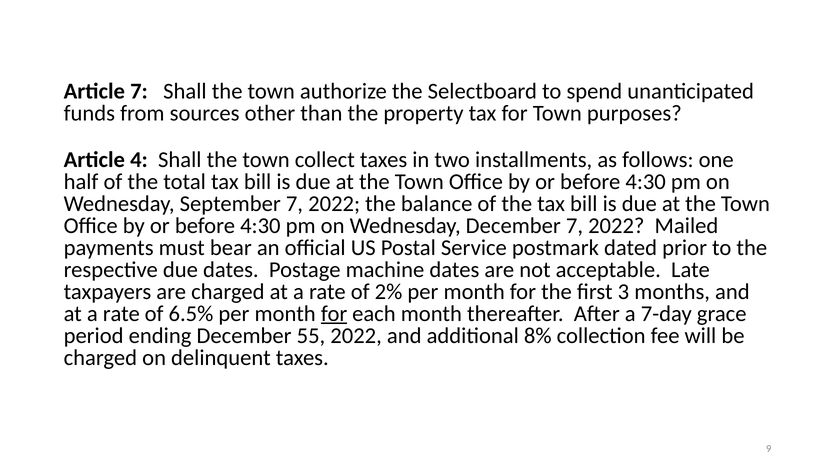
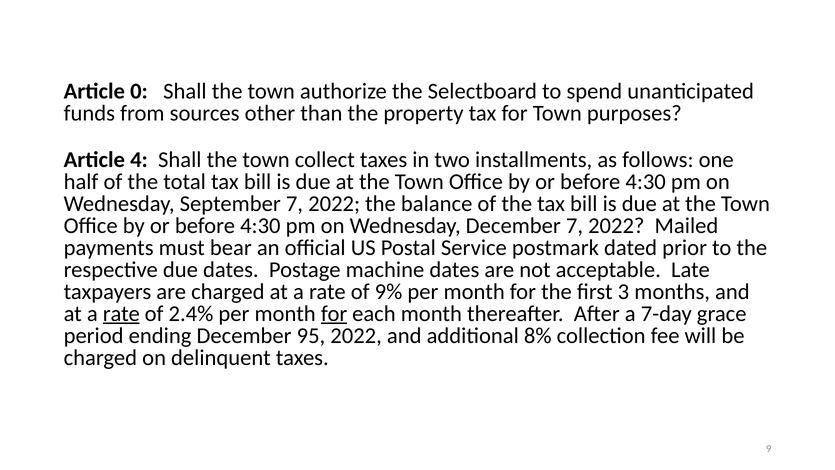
Article 7: 7 -> 0
2%: 2% -> 9%
rate at (121, 313) underline: none -> present
6.5%: 6.5% -> 2.4%
55: 55 -> 95
